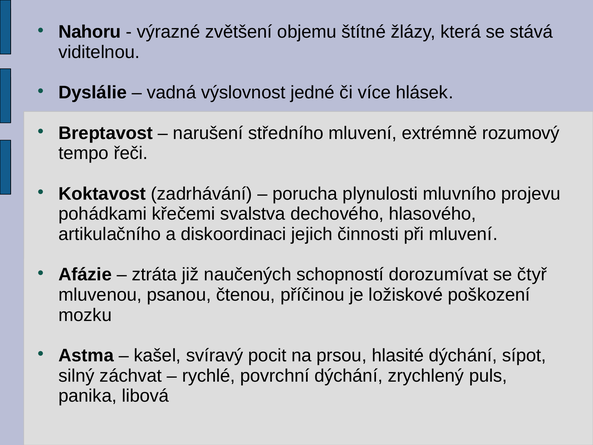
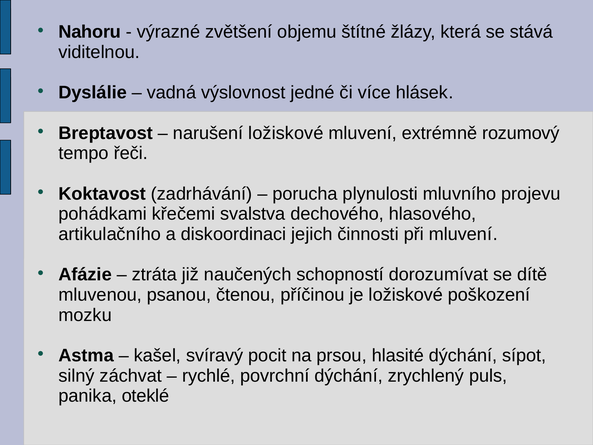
narušení středního: středního -> ložiskové
čtyř: čtyř -> dítě
libová: libová -> oteklé
